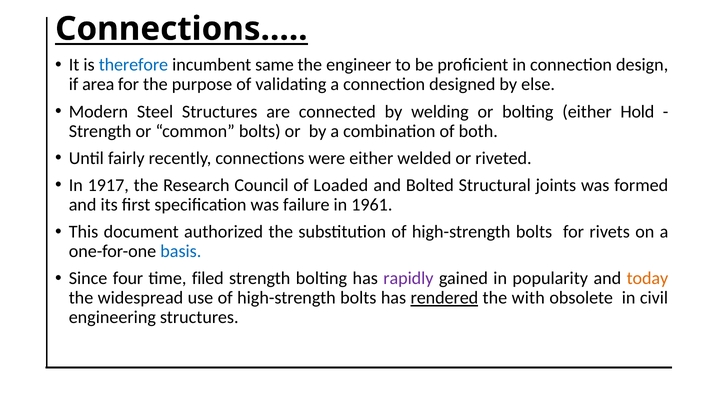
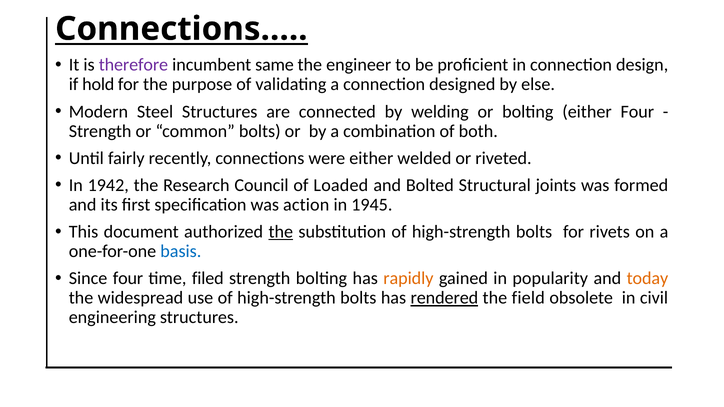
therefore colour: blue -> purple
area: area -> hold
either Hold: Hold -> Four
1917: 1917 -> 1942
failure: failure -> action
1961: 1961 -> 1945
the at (281, 232) underline: none -> present
rapidly colour: purple -> orange
with: with -> field
